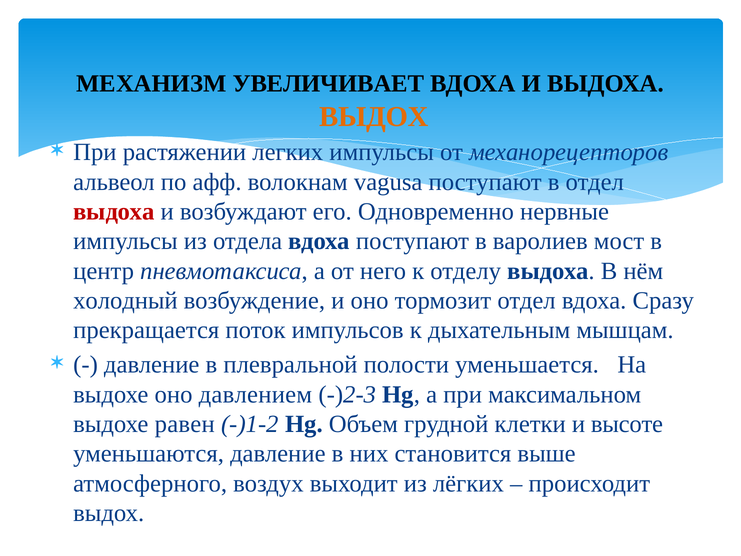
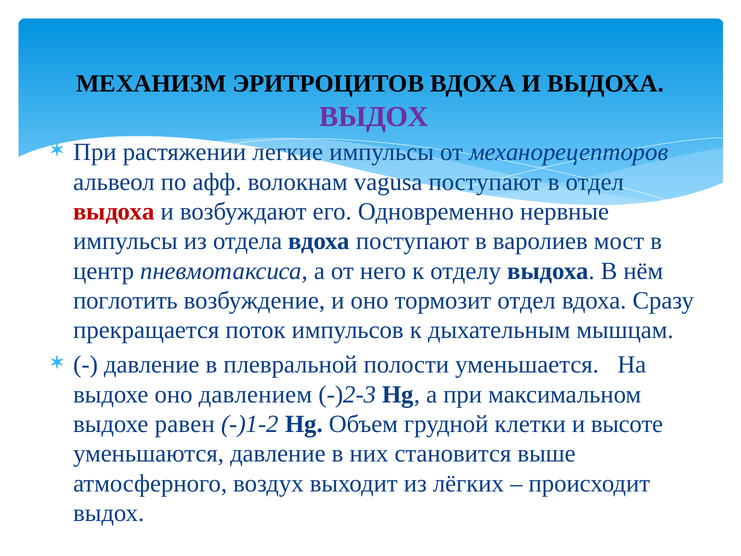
УВЕЛИЧИВАЕТ: УВЕЛИЧИВАЕТ -> ЭРИТРОЦИТОВ
ВЫДОХ at (374, 117) colour: orange -> purple
легких: легких -> легкие
холодный: холодный -> поглотить
